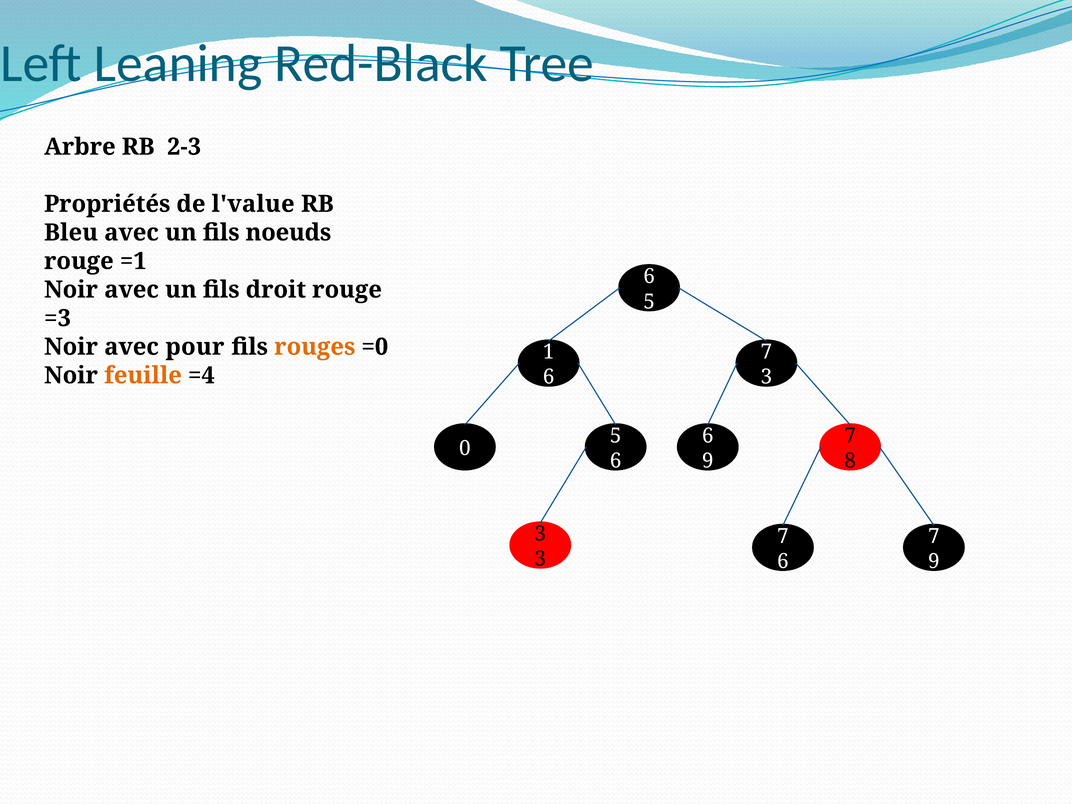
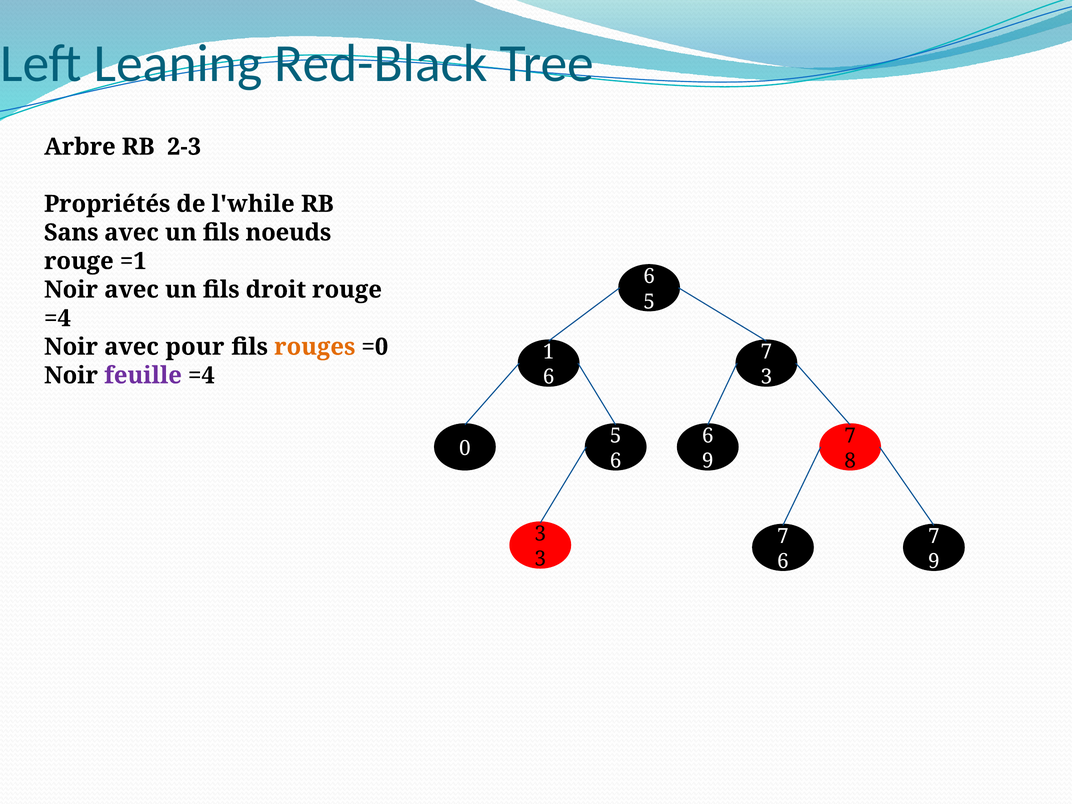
l'value: l'value -> l'while
Bleu: Bleu -> Sans
=3 at (57, 318): =3 -> =4
feuille colour: orange -> purple
